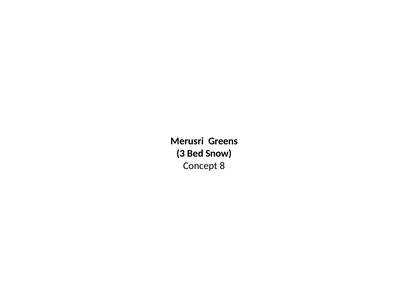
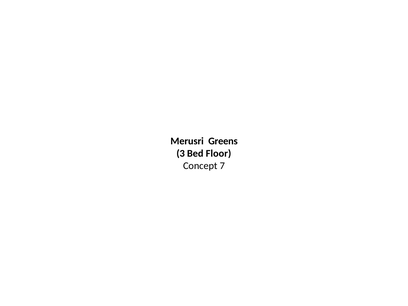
Snow: Snow -> Floor
8: 8 -> 7
